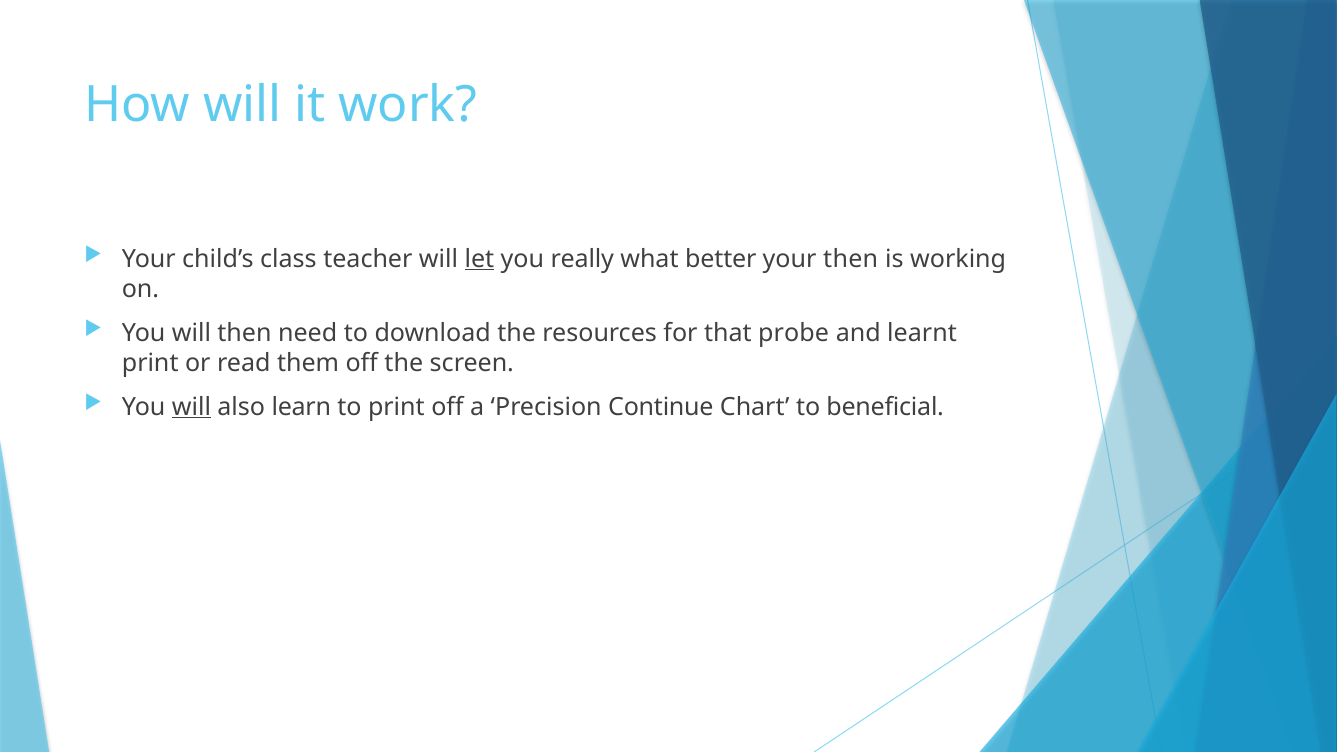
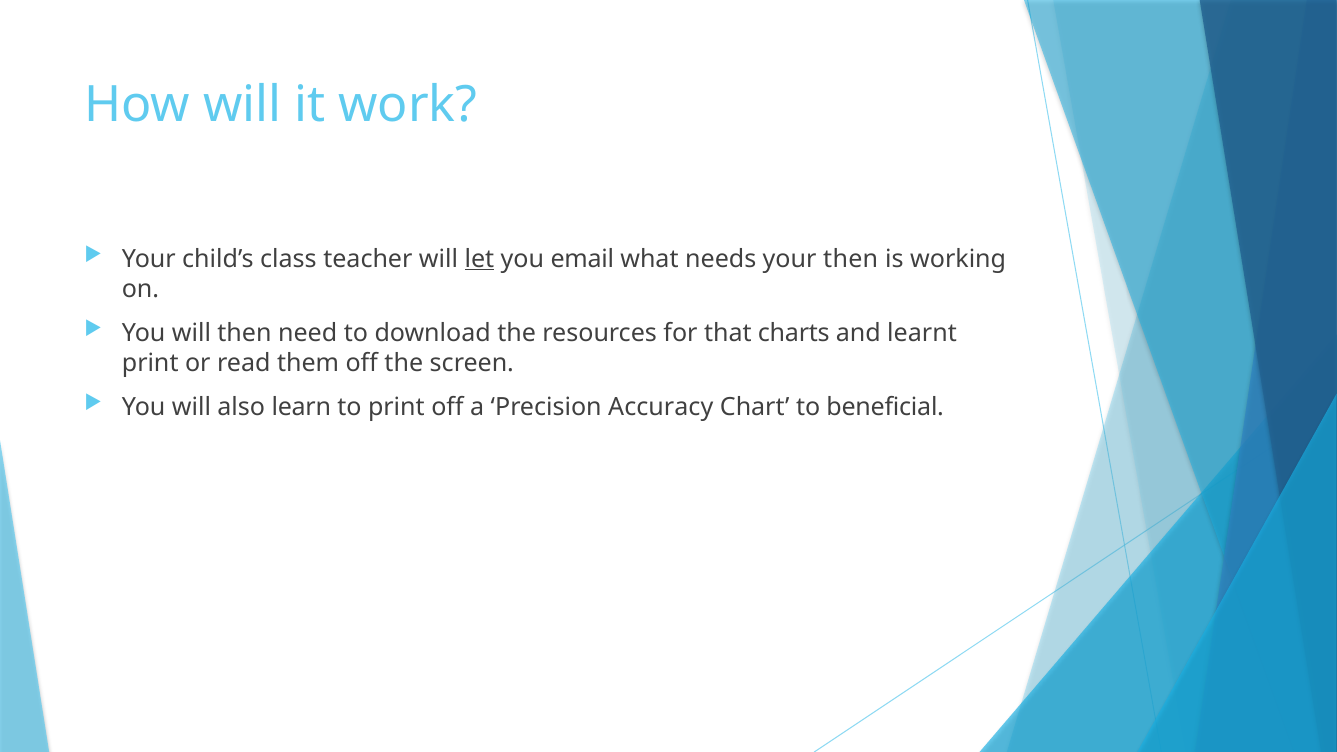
really: really -> email
better: better -> needs
probe: probe -> charts
will at (191, 407) underline: present -> none
Continue: Continue -> Accuracy
